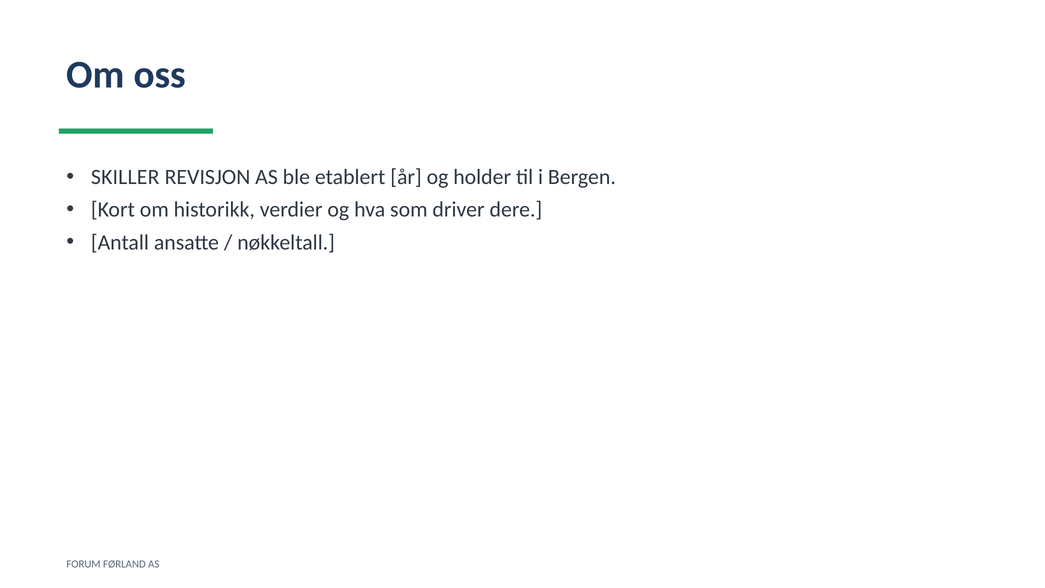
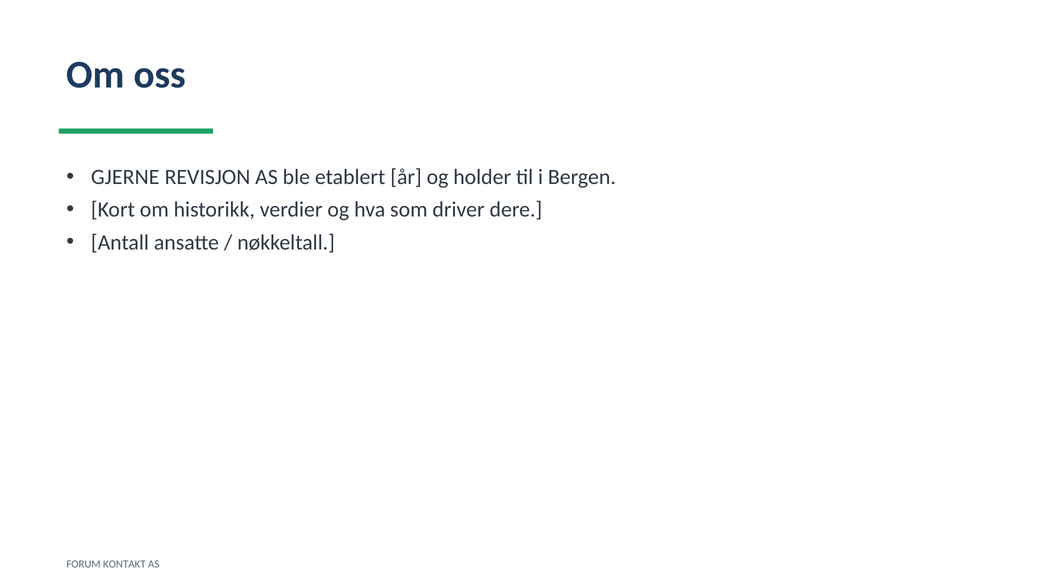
SKILLER: SKILLER -> GJERNE
FØRLAND: FØRLAND -> KONTAKT
